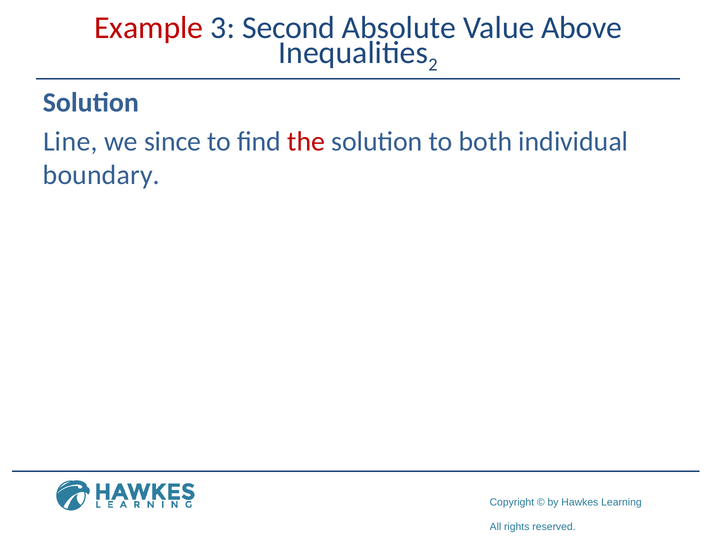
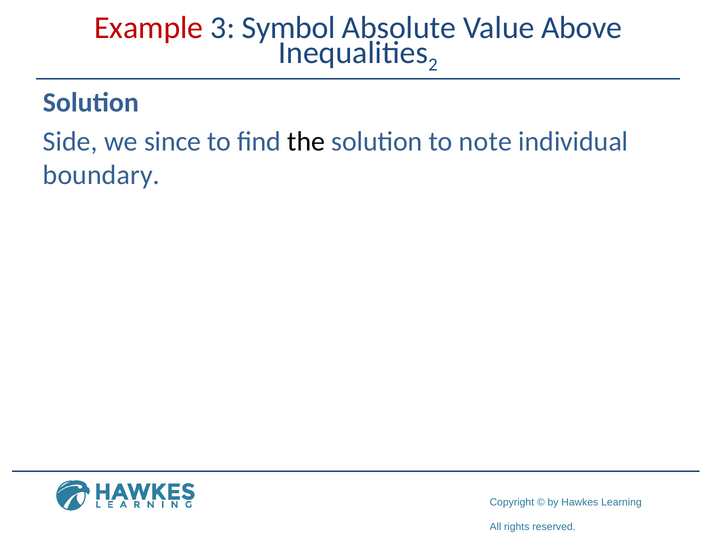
Second: Second -> Symbol
Line: Line -> Side
the colour: red -> black
both: both -> note
